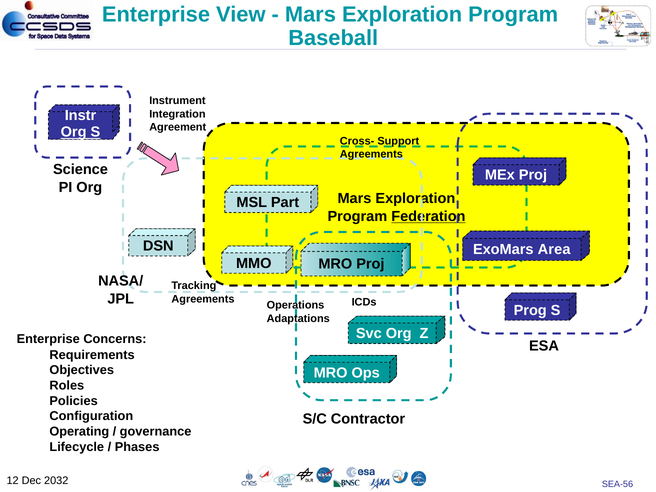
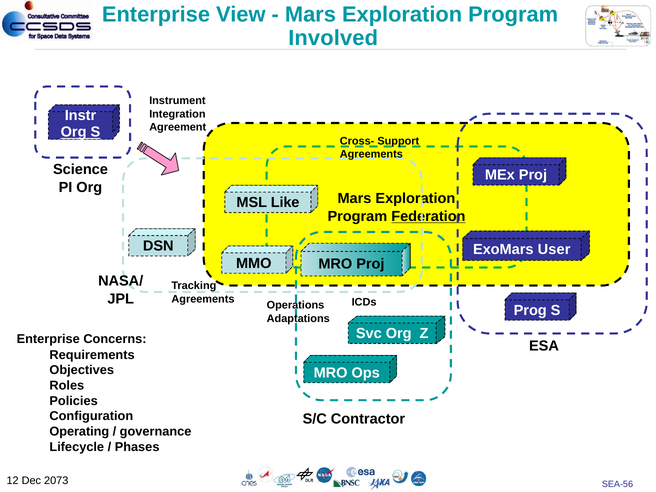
Baseball: Baseball -> Involved
Part: Part -> Like
Area: Area -> User
2032: 2032 -> 2073
